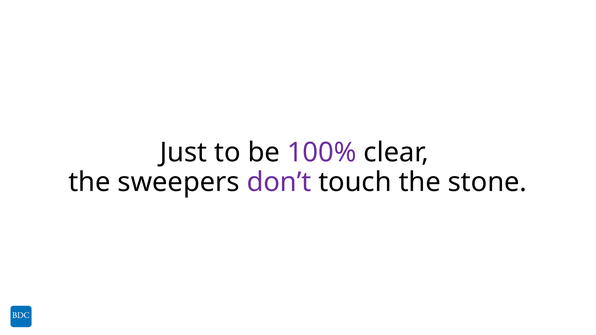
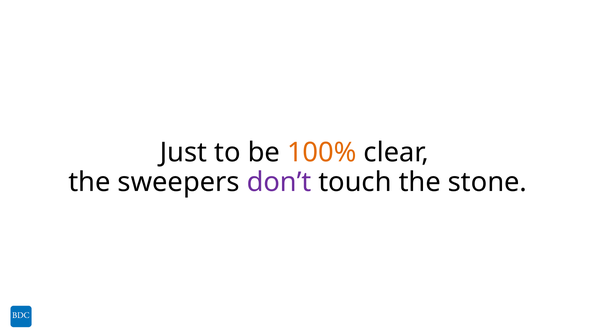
100% colour: purple -> orange
